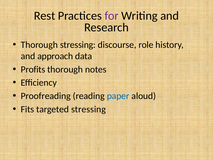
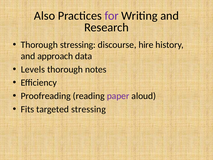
Rest: Rest -> Also
role: role -> hire
Profits: Profits -> Levels
paper colour: blue -> purple
